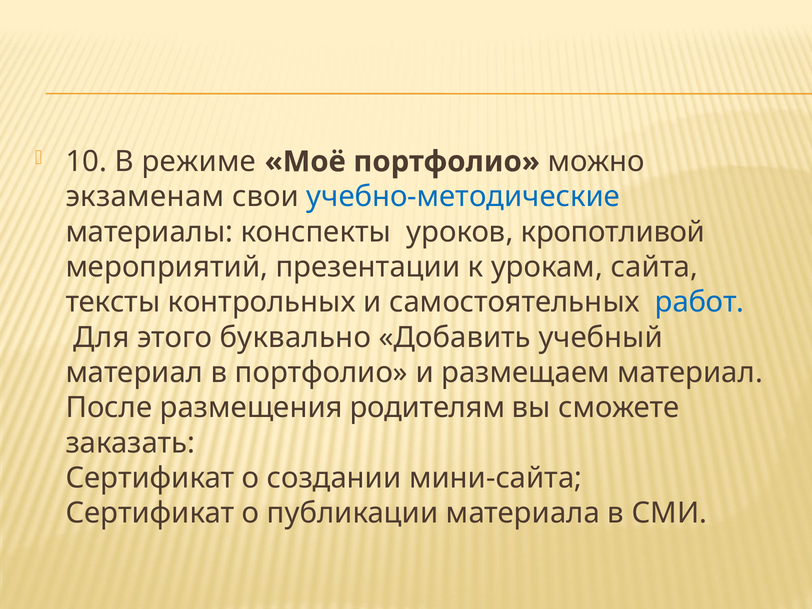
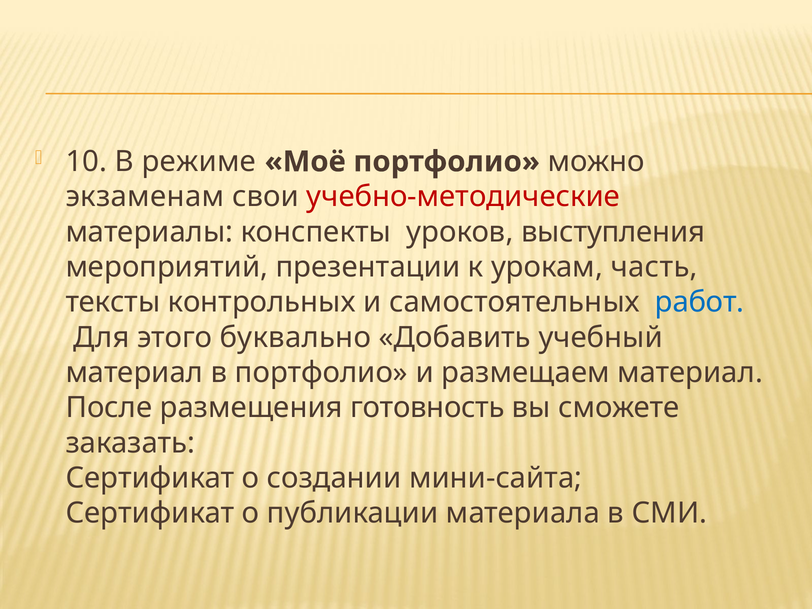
учебно-методические colour: blue -> red
кропотливой: кропотливой -> выступления
сайта: сайта -> часть
родителям: родителям -> готовность
